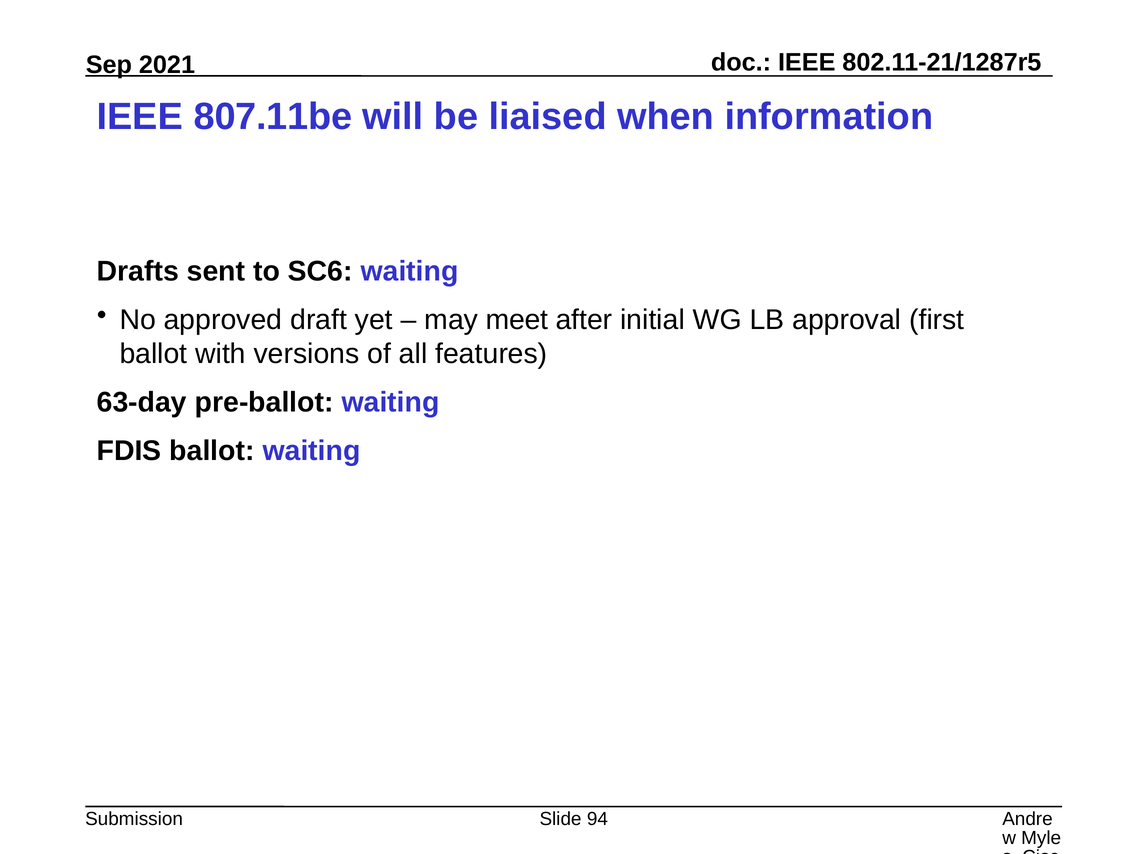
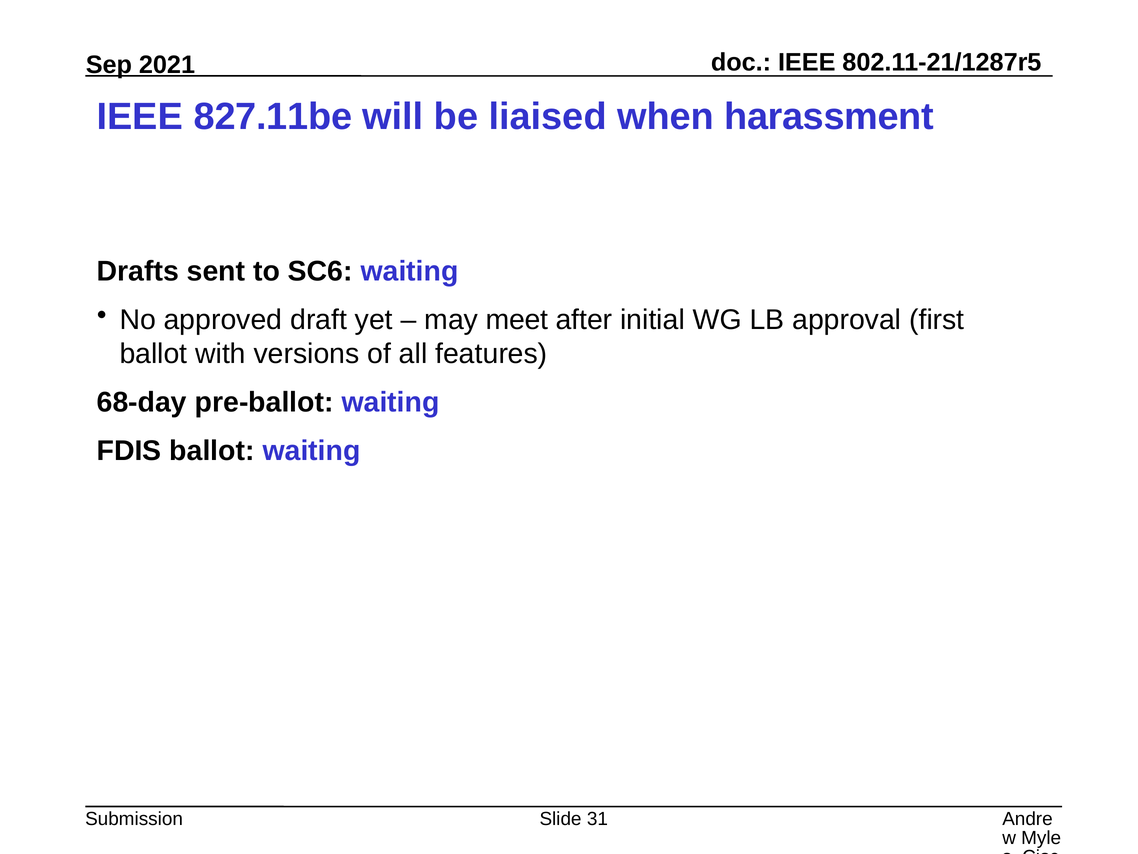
807.11be: 807.11be -> 827.11be
information: information -> harassment
63-day: 63-day -> 68-day
94: 94 -> 31
